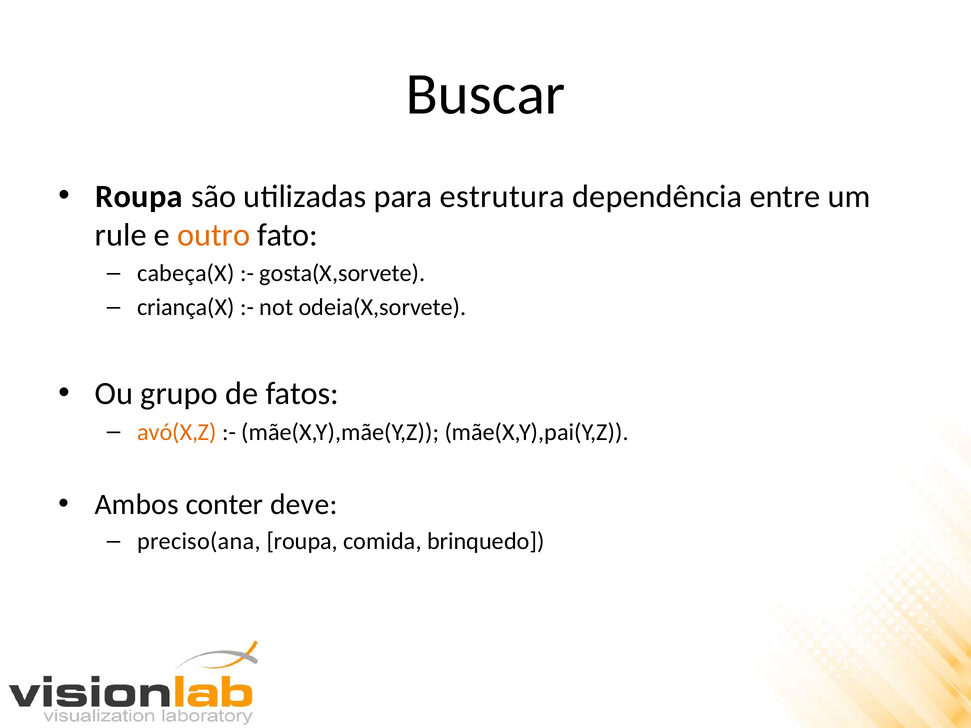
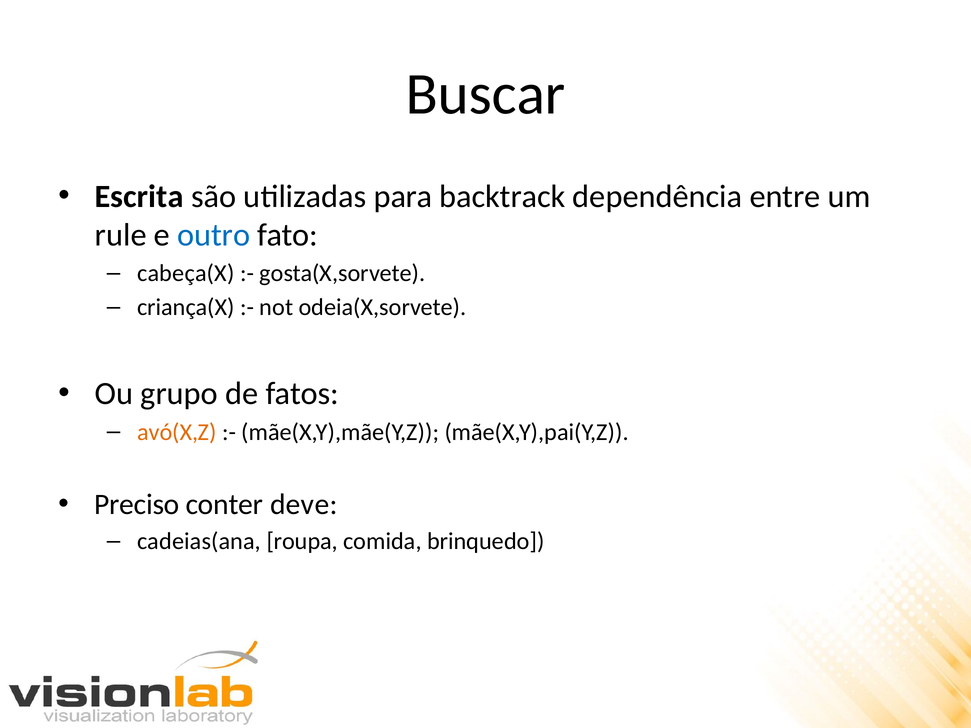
Roupa at (139, 196): Roupa -> Escrita
estrutura: estrutura -> backtrack
outro colour: orange -> blue
Ambos: Ambos -> Preciso
preciso(ana: preciso(ana -> cadeias(ana
